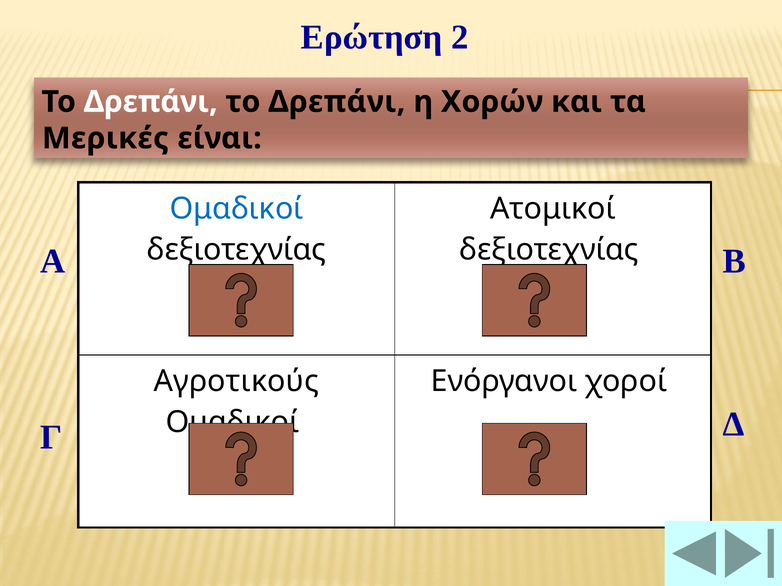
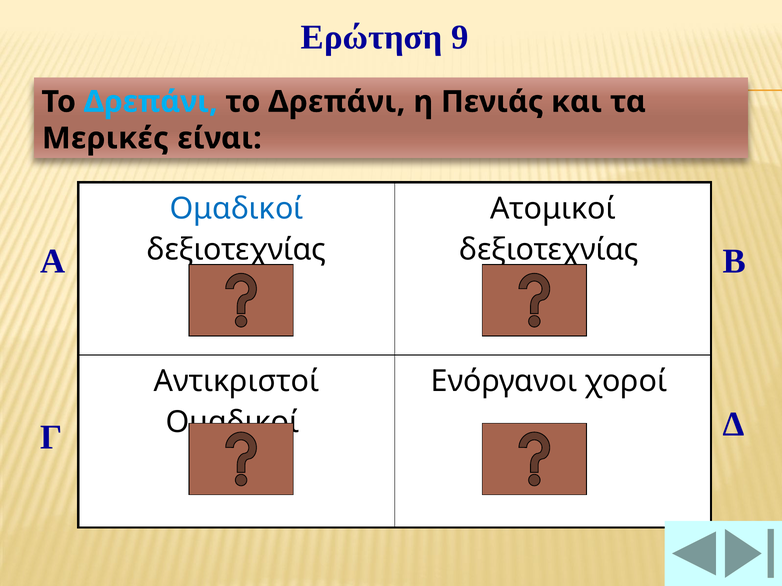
2: 2 -> 9
Δρεπάνι at (151, 102) colour: white -> light blue
Χορών: Χορών -> Πενιάς
Αγροτικούς: Αγροτικούς -> Αντικριστοί
